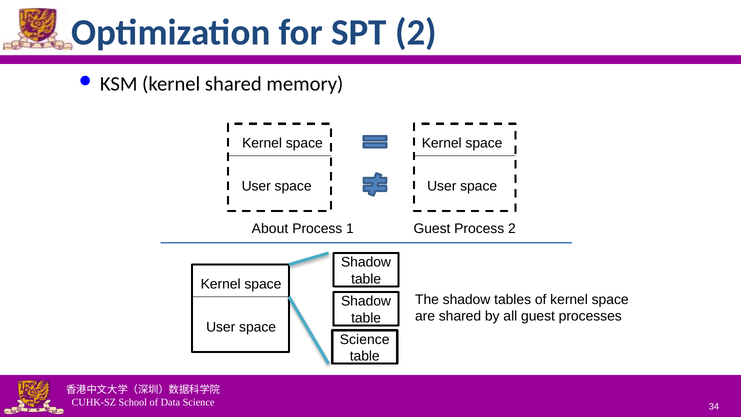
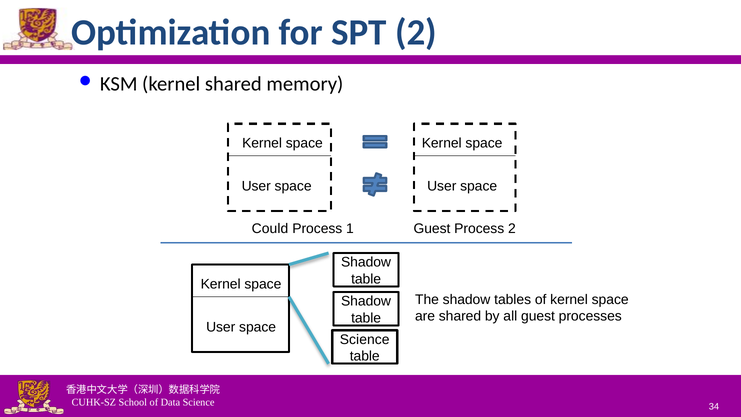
About: About -> Could
